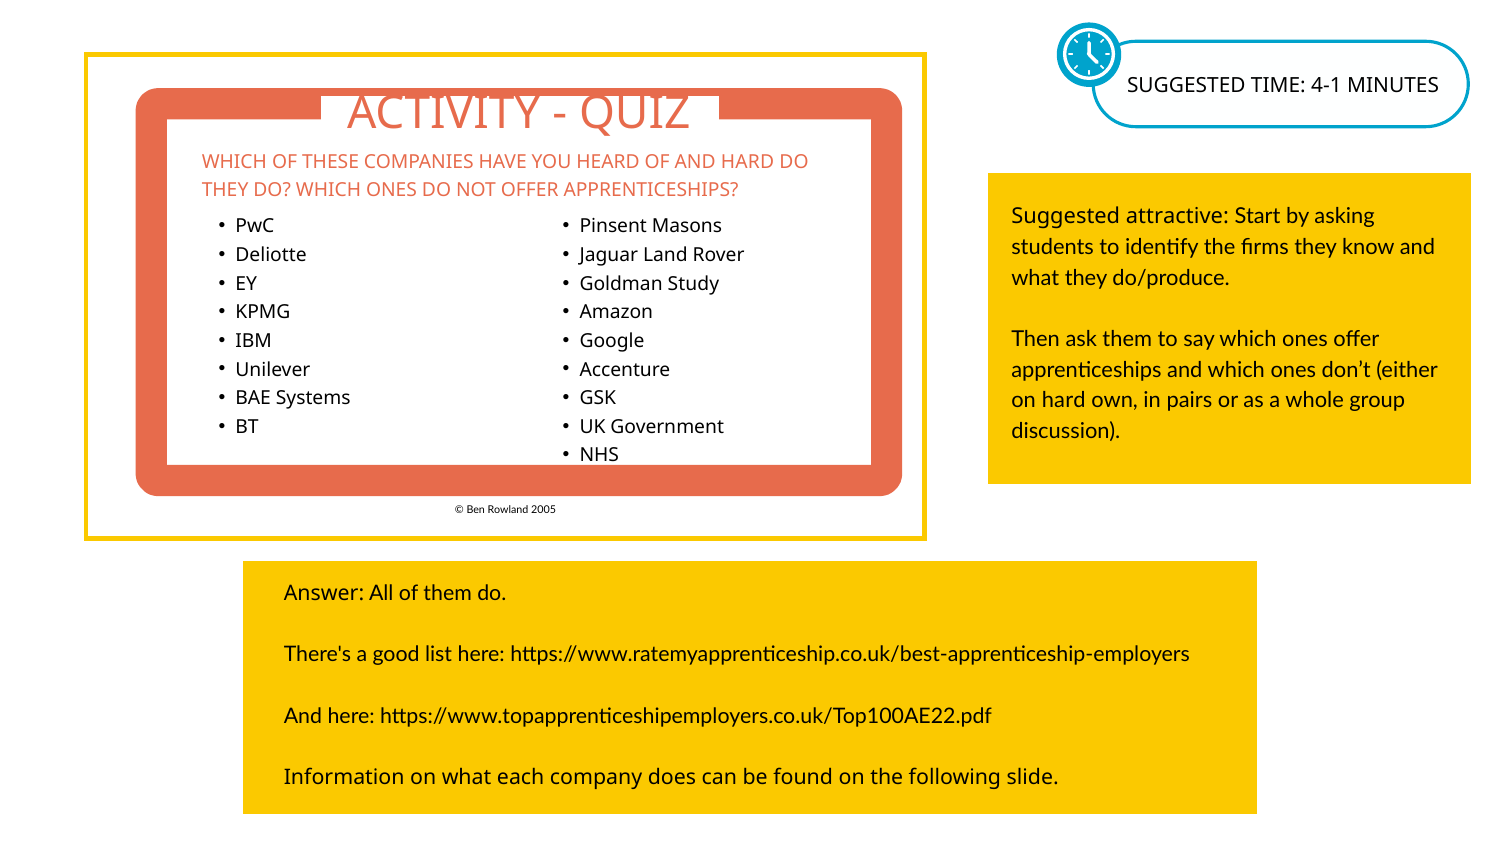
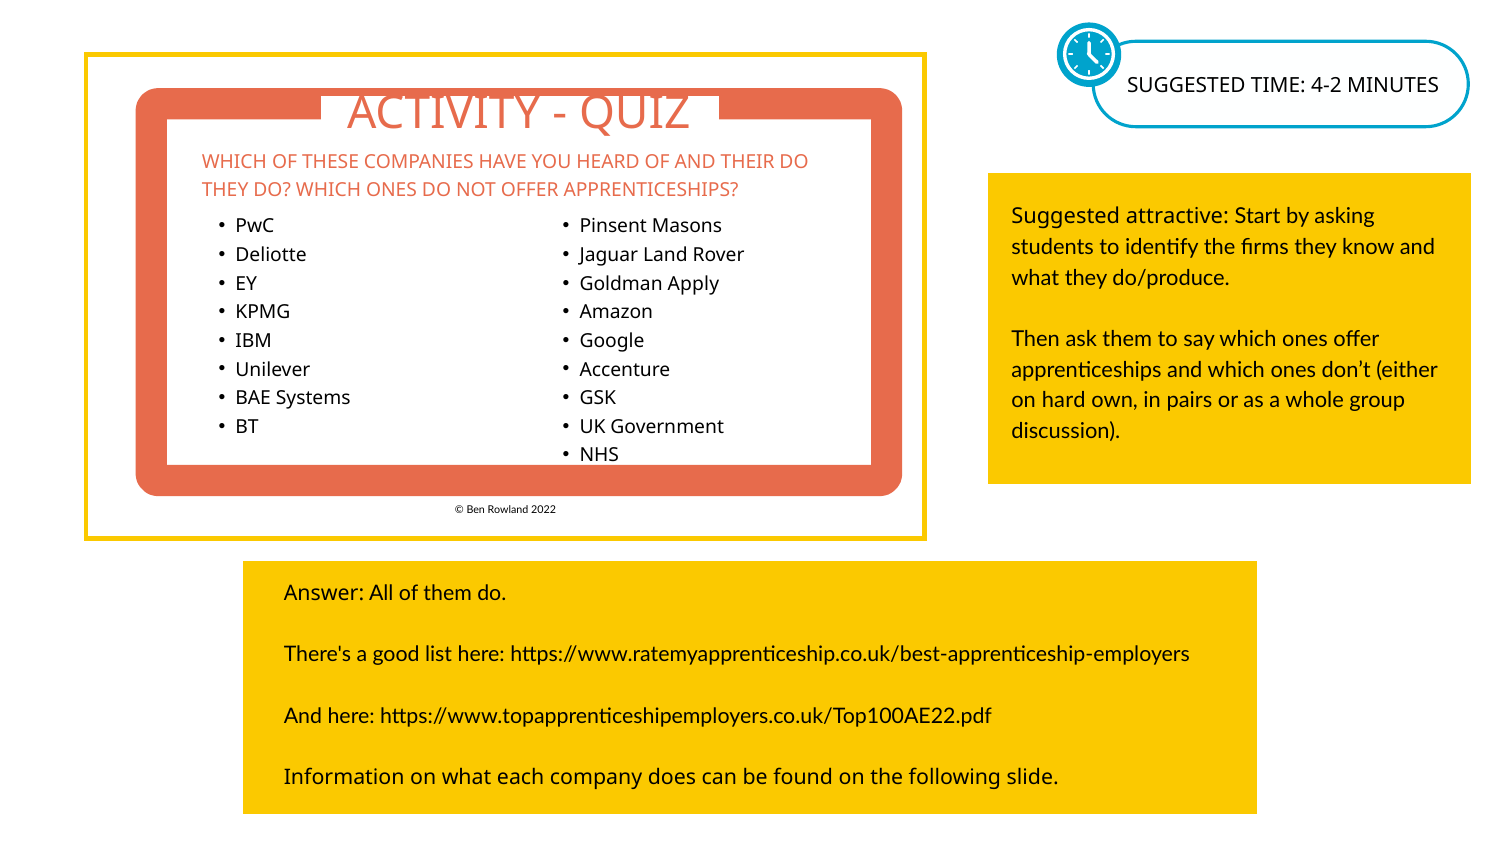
4-1: 4-1 -> 4-2
AND HARD: HARD -> THEIR
Study: Study -> Apply
2005: 2005 -> 2022
